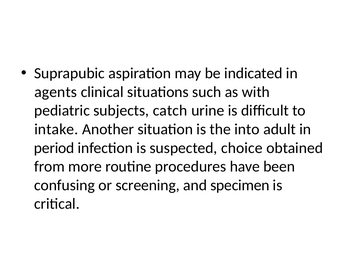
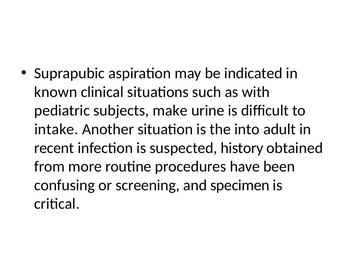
agents: agents -> known
catch: catch -> make
period: period -> recent
choice: choice -> history
